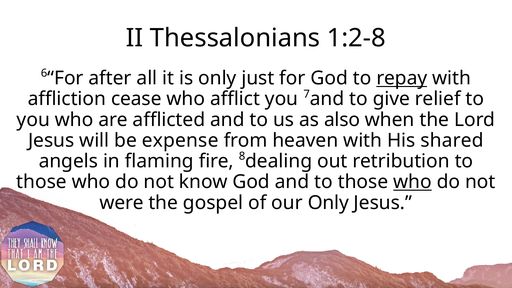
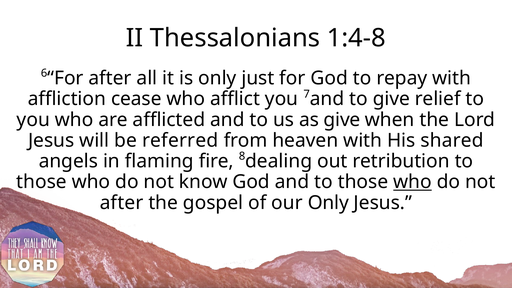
1:2-8: 1:2-8 -> 1:4-8
repay underline: present -> none
as also: also -> give
expense: expense -> referred
were at (122, 203): were -> after
